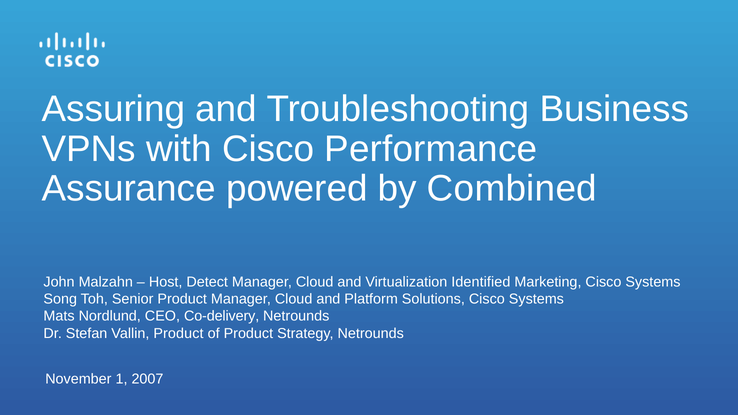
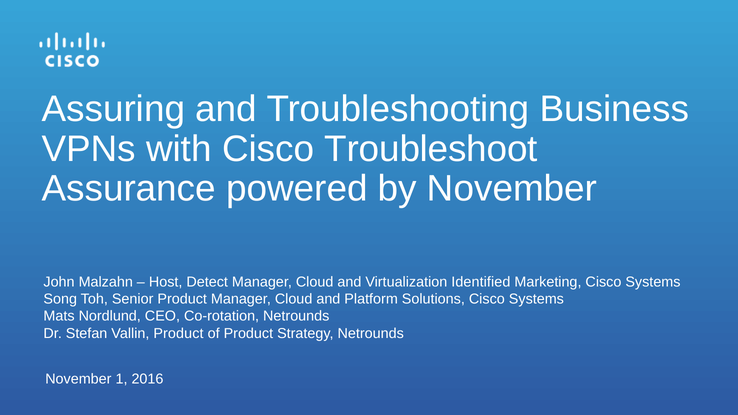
Performance: Performance -> Troubleshoot
by Combined: Combined -> November
Co-delivery: Co-delivery -> Co-rotation
2007: 2007 -> 2016
